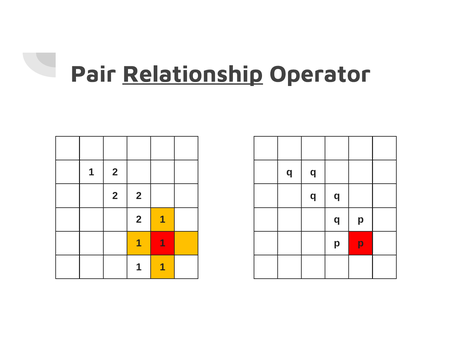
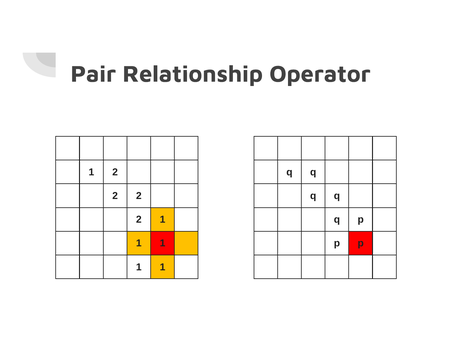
Relationship underline: present -> none
